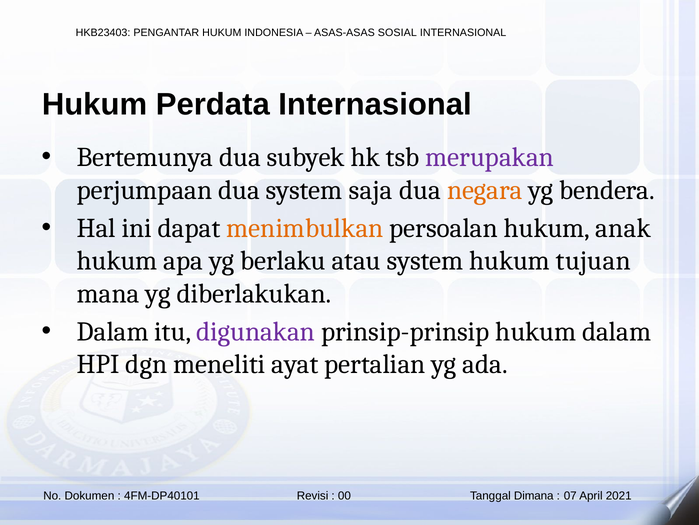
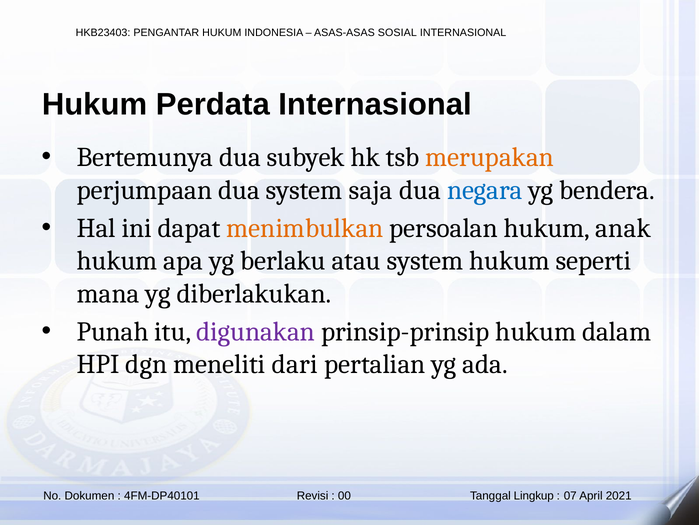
merupakan colour: purple -> orange
negara colour: orange -> blue
tujuan: tujuan -> seperti
Dalam at (113, 331): Dalam -> Punah
ayat: ayat -> dari
Dimana: Dimana -> Lingkup
